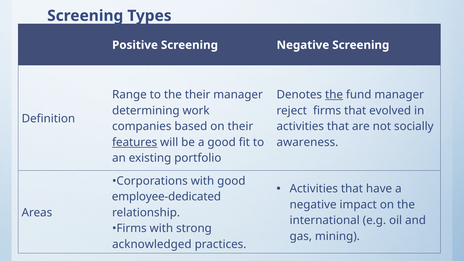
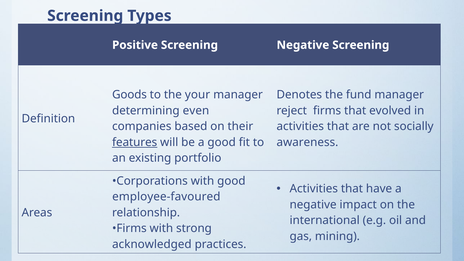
Range: Range -> Goods
the their: their -> your
the at (334, 95) underline: present -> none
work: work -> even
employee-dedicated: employee-dedicated -> employee-favoured
